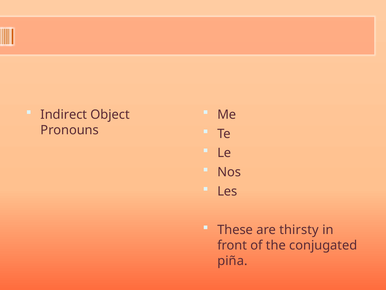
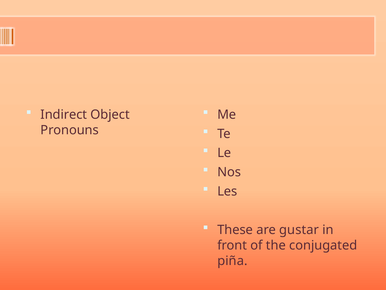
thirsty: thirsty -> gustar
